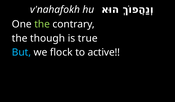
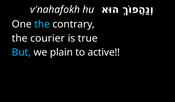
the at (42, 24) colour: light green -> light blue
though: though -> courier
flock: flock -> plain
